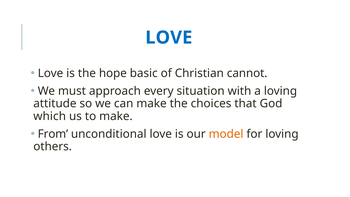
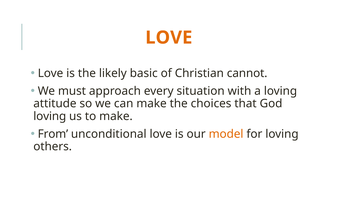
LOVE at (169, 38) colour: blue -> orange
hope: hope -> likely
which at (50, 116): which -> loving
